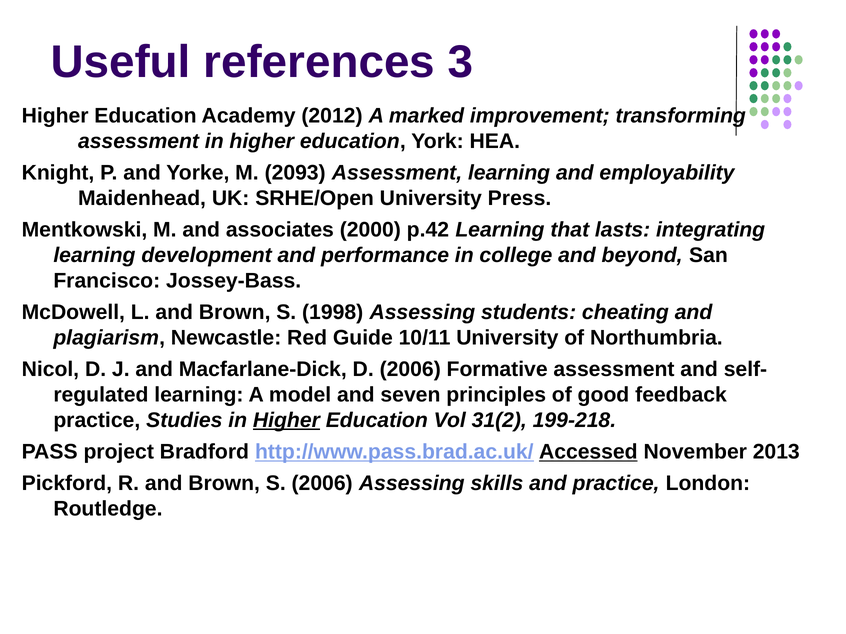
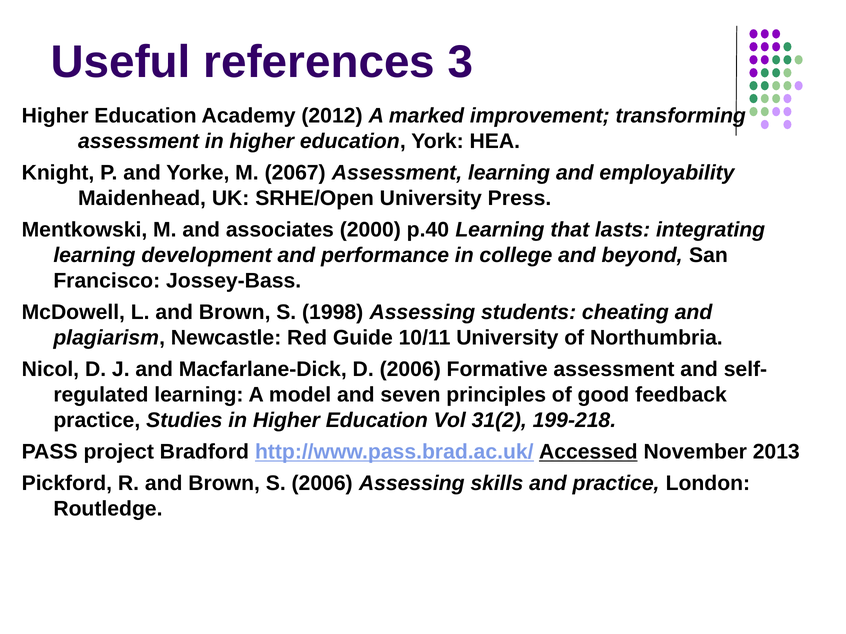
2093: 2093 -> 2067
p.42: p.42 -> p.40
Higher at (286, 420) underline: present -> none
